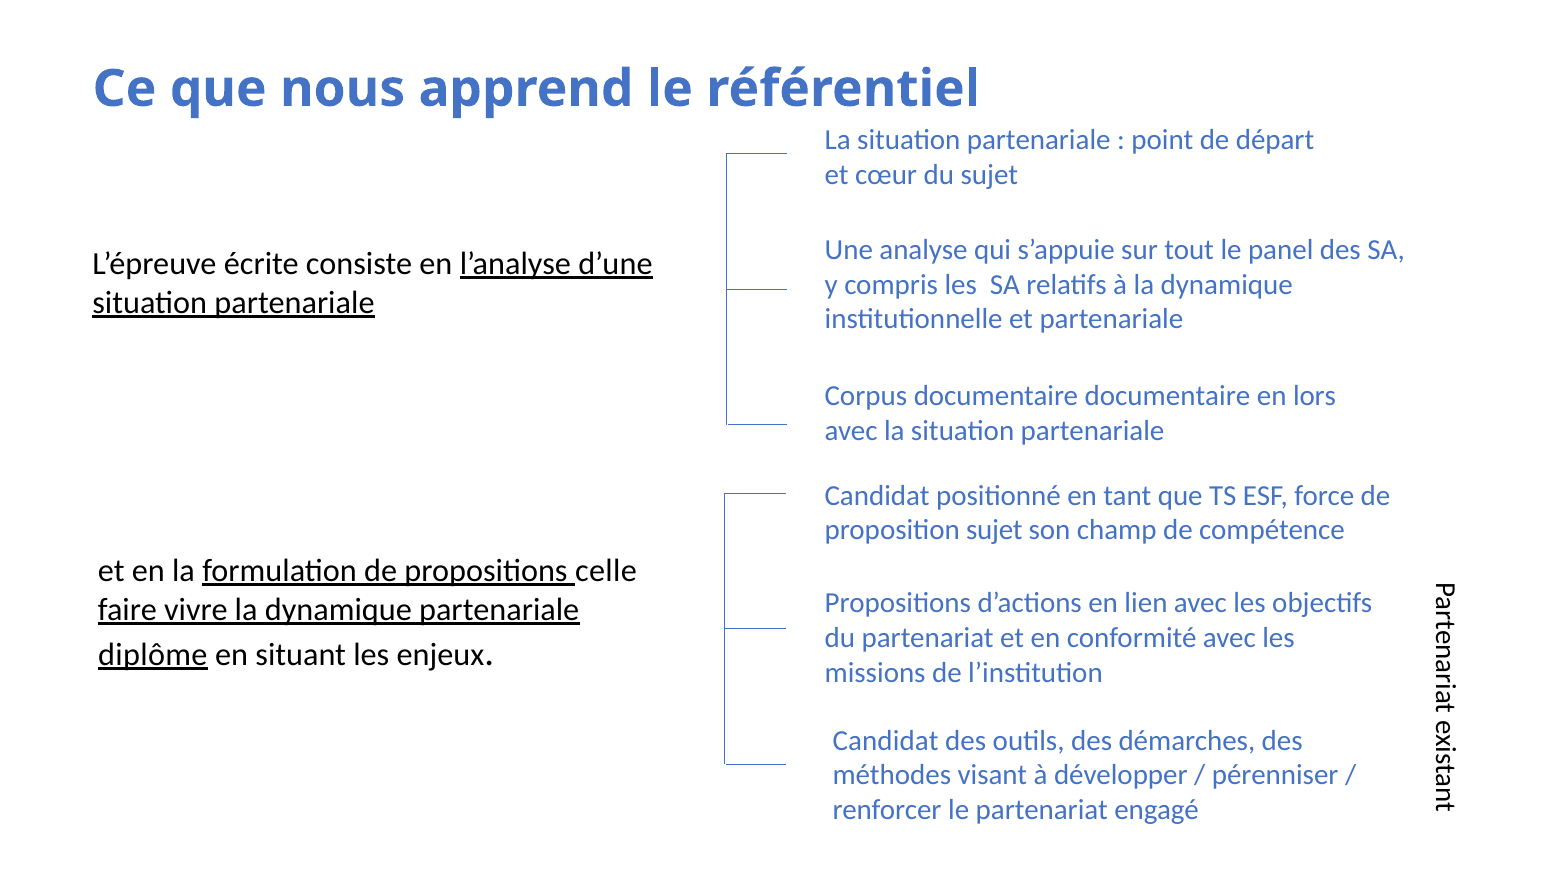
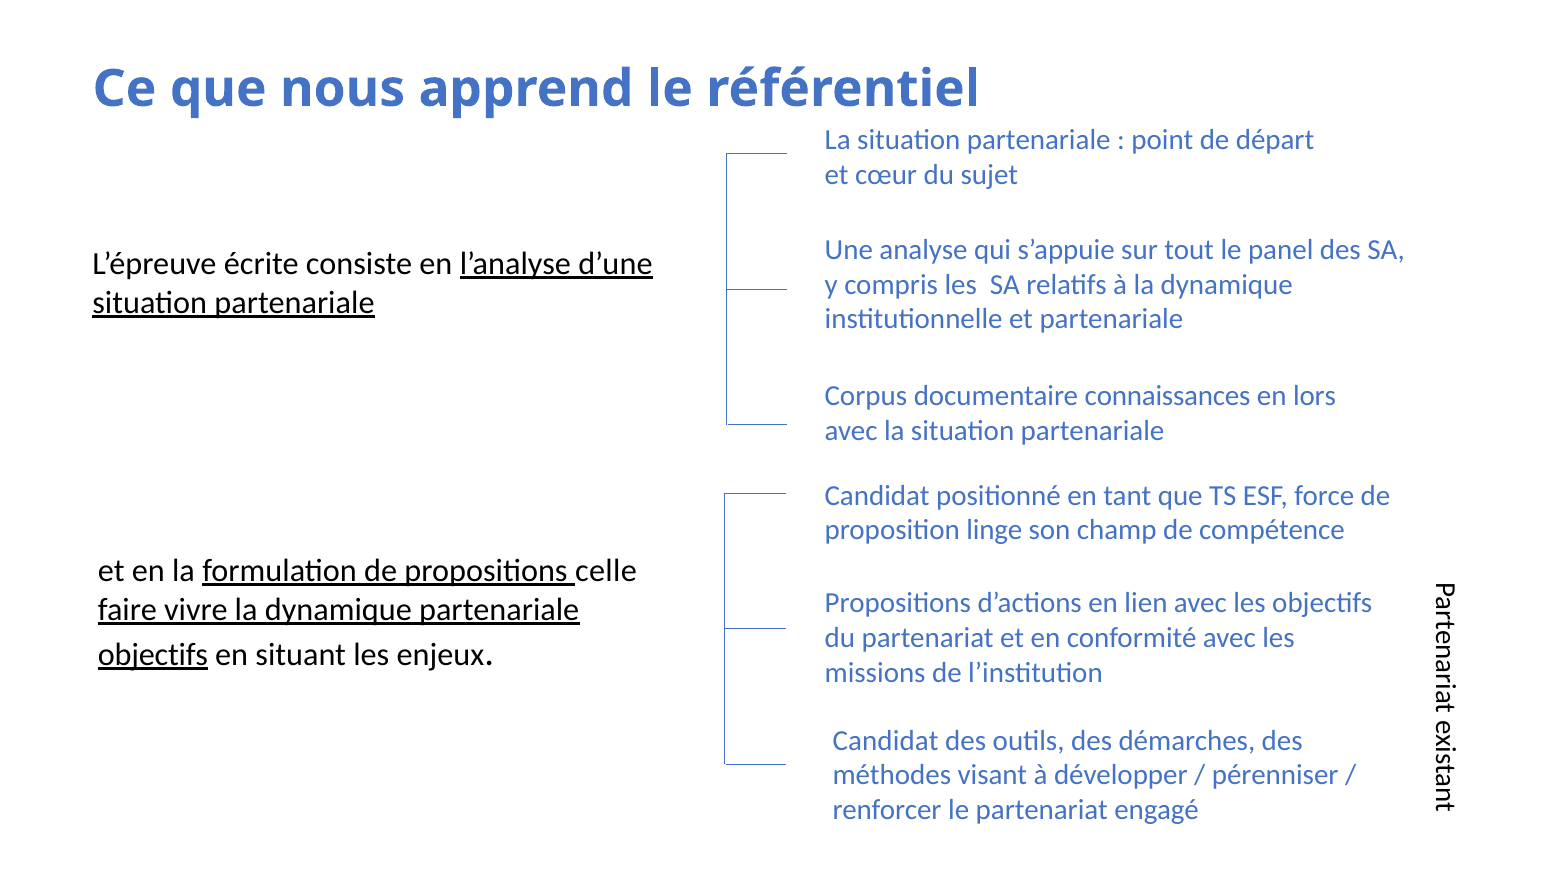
documentaire documentaire: documentaire -> connaissances
proposition sujet: sujet -> linge
diplôme at (153, 654): diplôme -> objectifs
